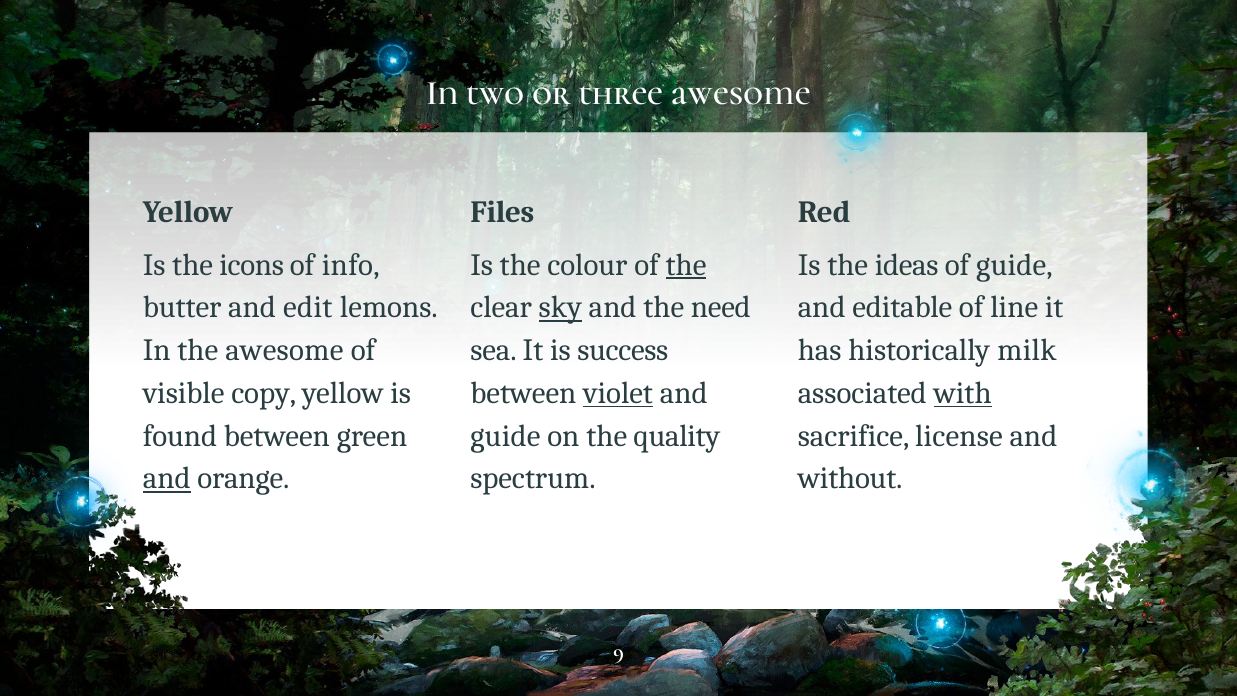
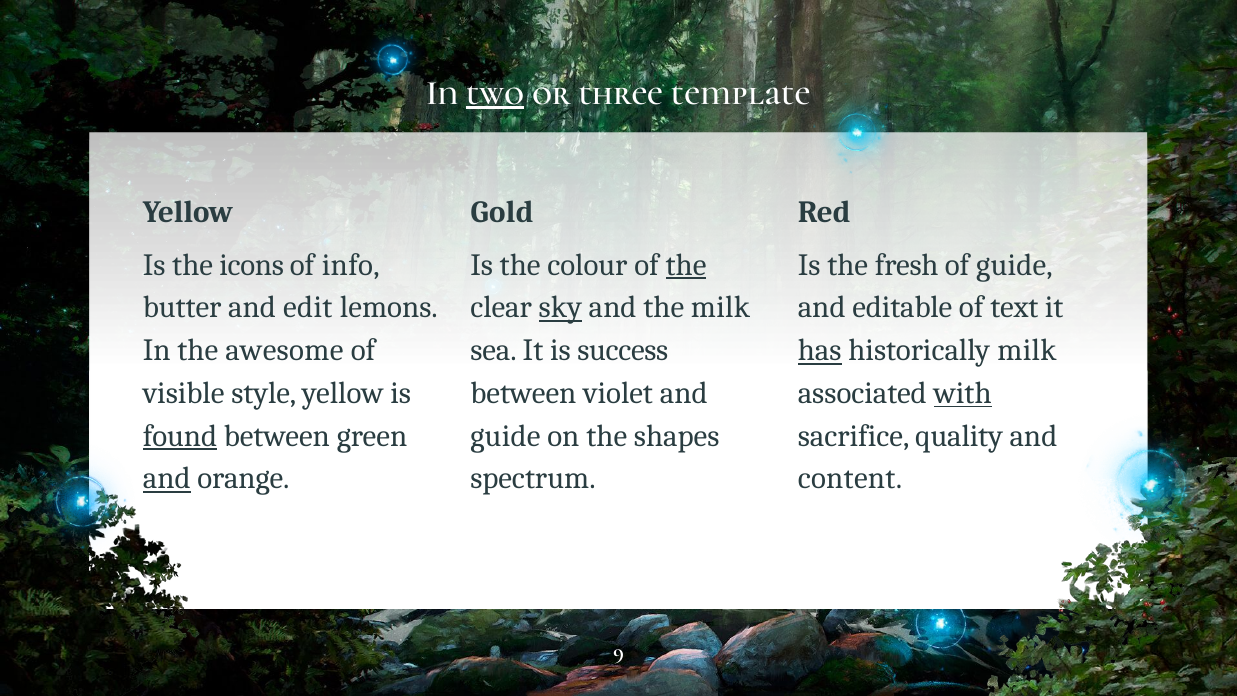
two underline: none -> present
three awesome: awesome -> template
Files: Files -> Gold
ideas: ideas -> fresh
the need: need -> milk
line: line -> text
has underline: none -> present
copy: copy -> style
violet underline: present -> none
found underline: none -> present
quality: quality -> shapes
license: license -> quality
without: without -> content
